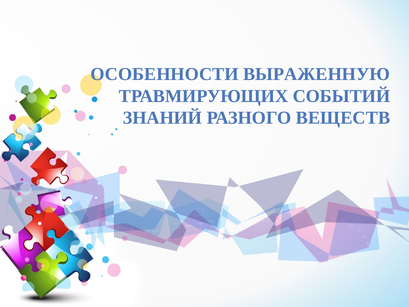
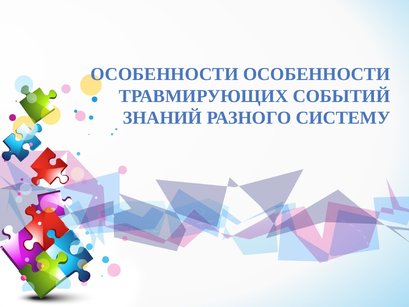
ОСОБЕННОСТИ ВЫРАЖЕННУЮ: ВЫРАЖЕННУЮ -> ОСОБЕННОСТИ
ВЕЩЕСТВ: ВЕЩЕСТВ -> СИСТЕМУ
